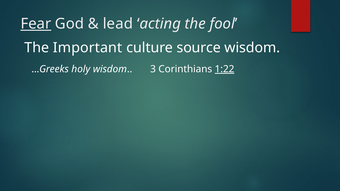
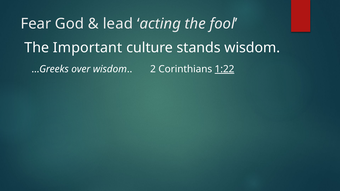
Fear underline: present -> none
source: source -> stands
holy: holy -> over
3: 3 -> 2
